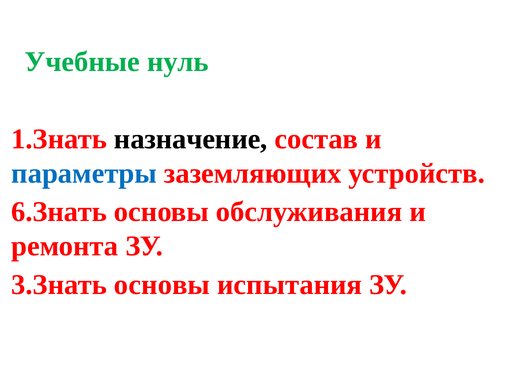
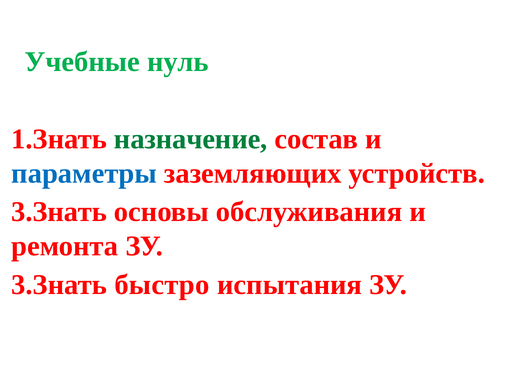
назначение colour: black -> green
6.Знать at (59, 212): 6.Знать -> 3.Знать
3.Знать основы: основы -> быстро
